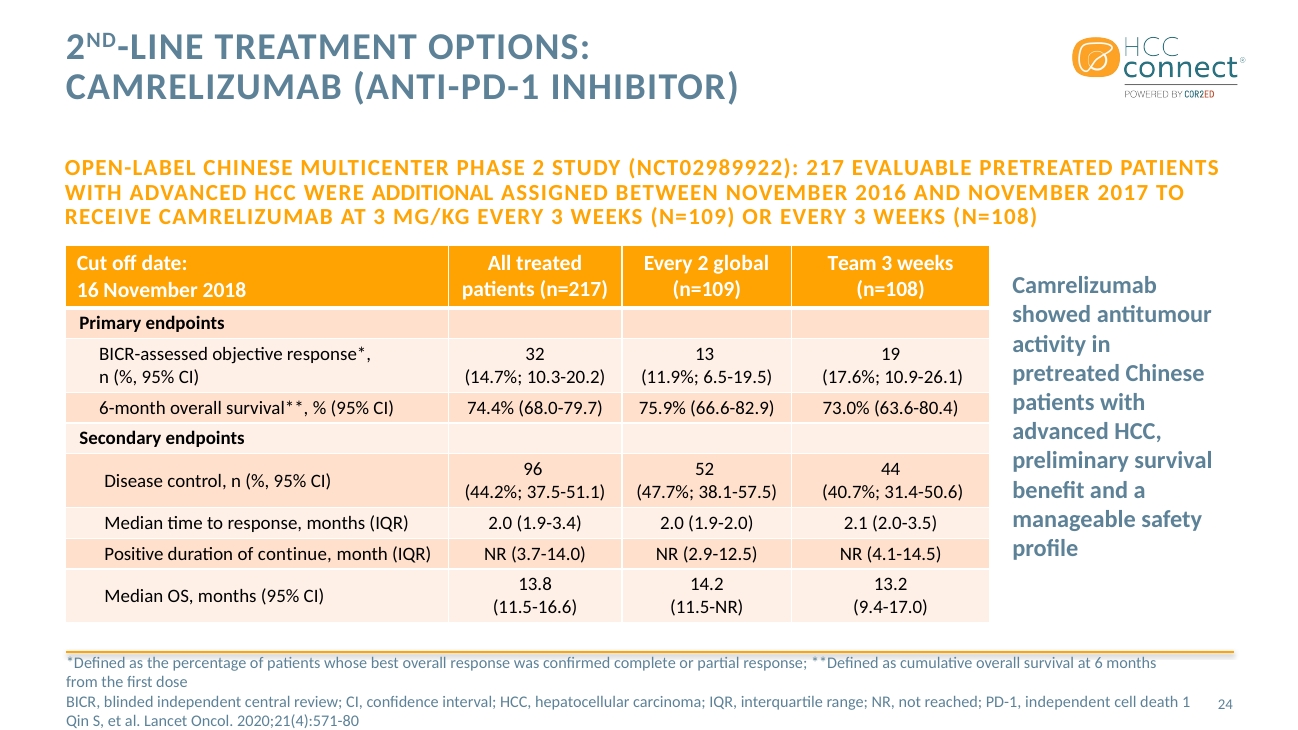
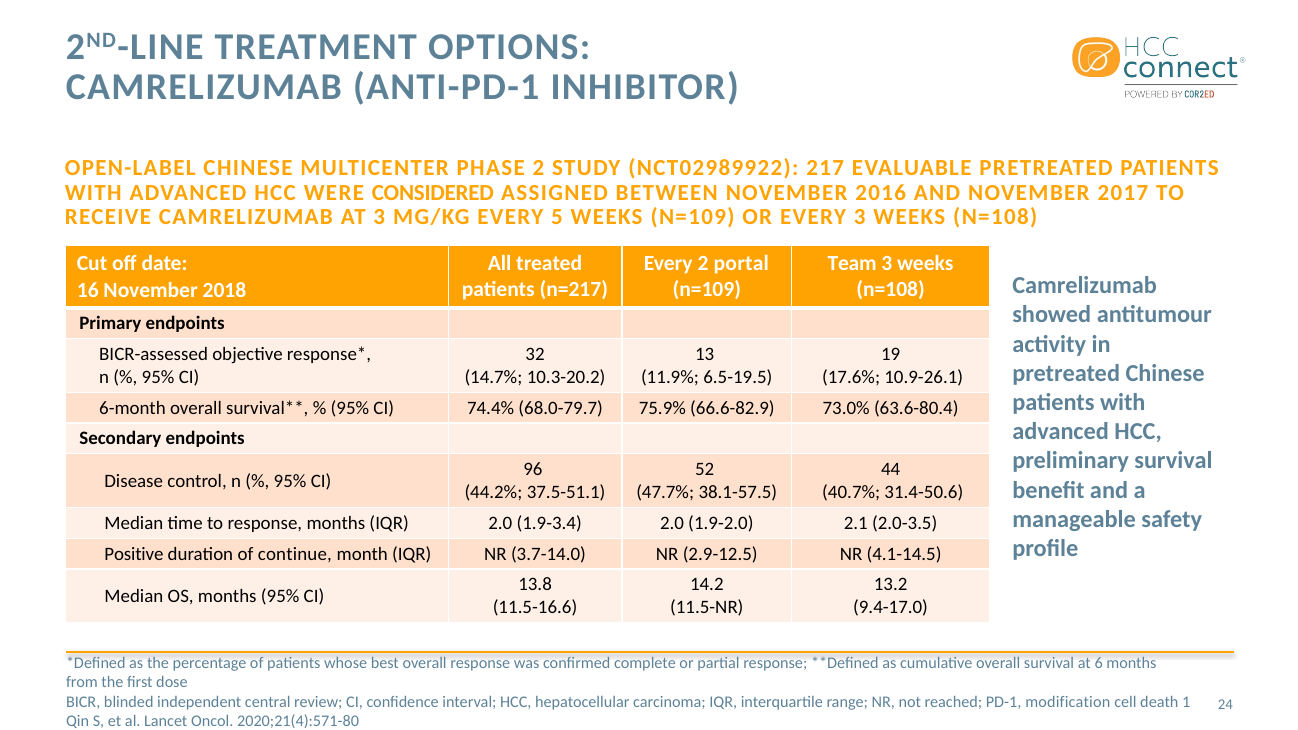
ADDITIONAL: ADDITIONAL -> CONSIDERED
MG/KG EVERY 3: 3 -> 5
global: global -> portal
PD-1 independent: independent -> modification
